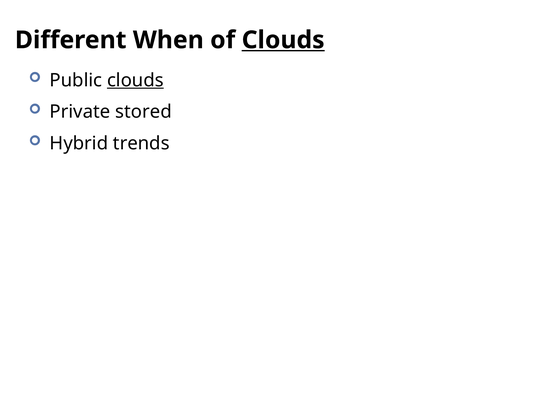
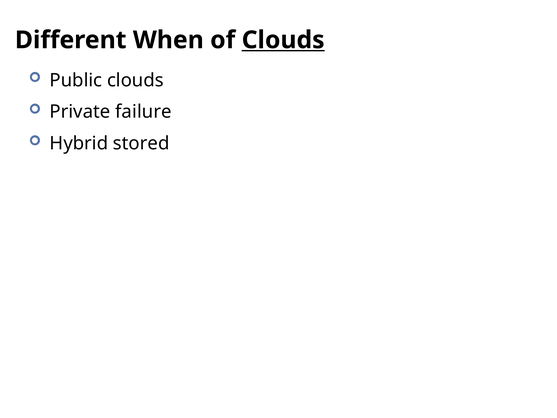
clouds at (135, 80) underline: present -> none
stored: stored -> failure
trends: trends -> stored
